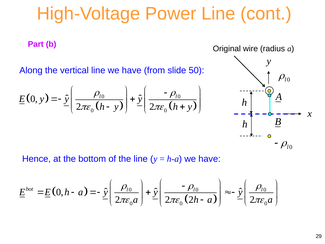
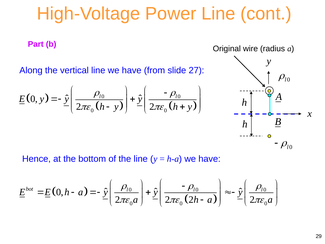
50: 50 -> 27
